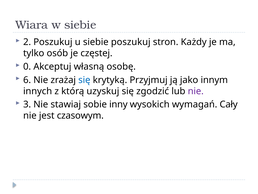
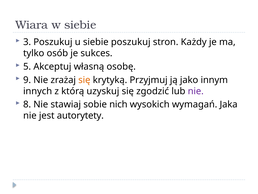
2: 2 -> 3
częstej: częstej -> sukces
0: 0 -> 5
6: 6 -> 9
się at (84, 80) colour: blue -> orange
3: 3 -> 8
inny: inny -> nich
Cały: Cały -> Jaka
czasowym: czasowym -> autorytety
